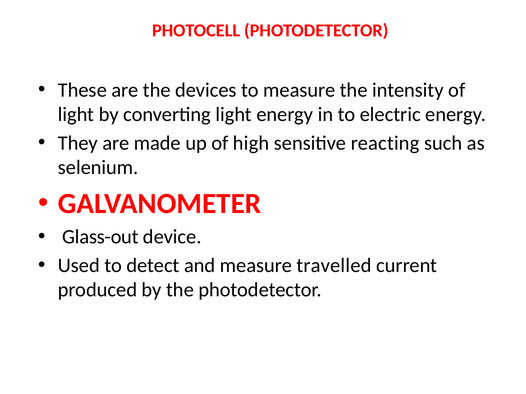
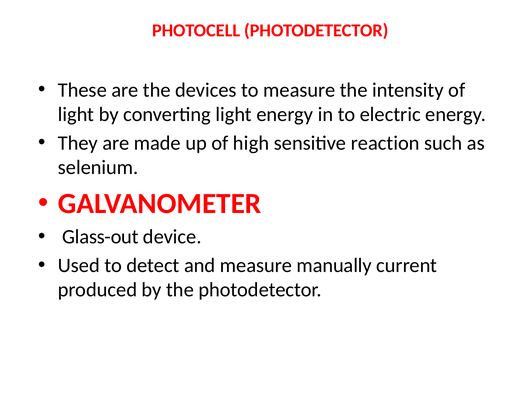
reacting: reacting -> reaction
travelled: travelled -> manually
